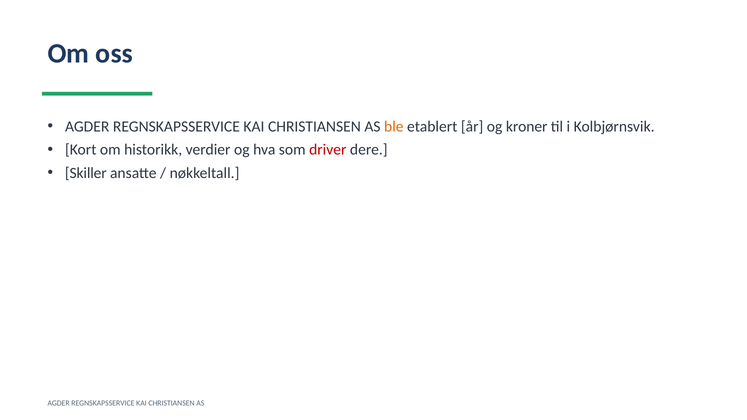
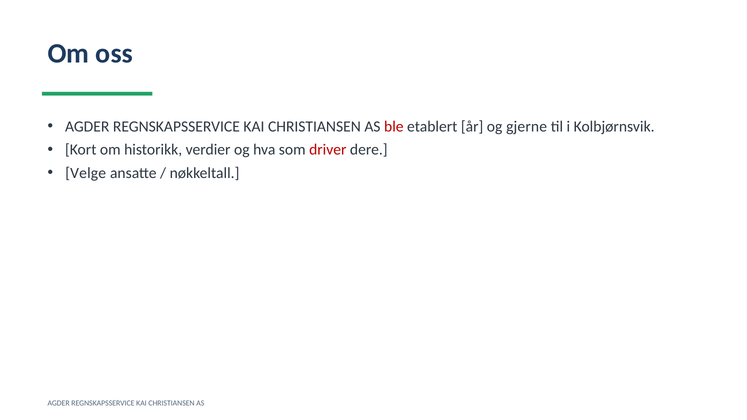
ble colour: orange -> red
kroner: kroner -> gjerne
Skiller: Skiller -> Velge
